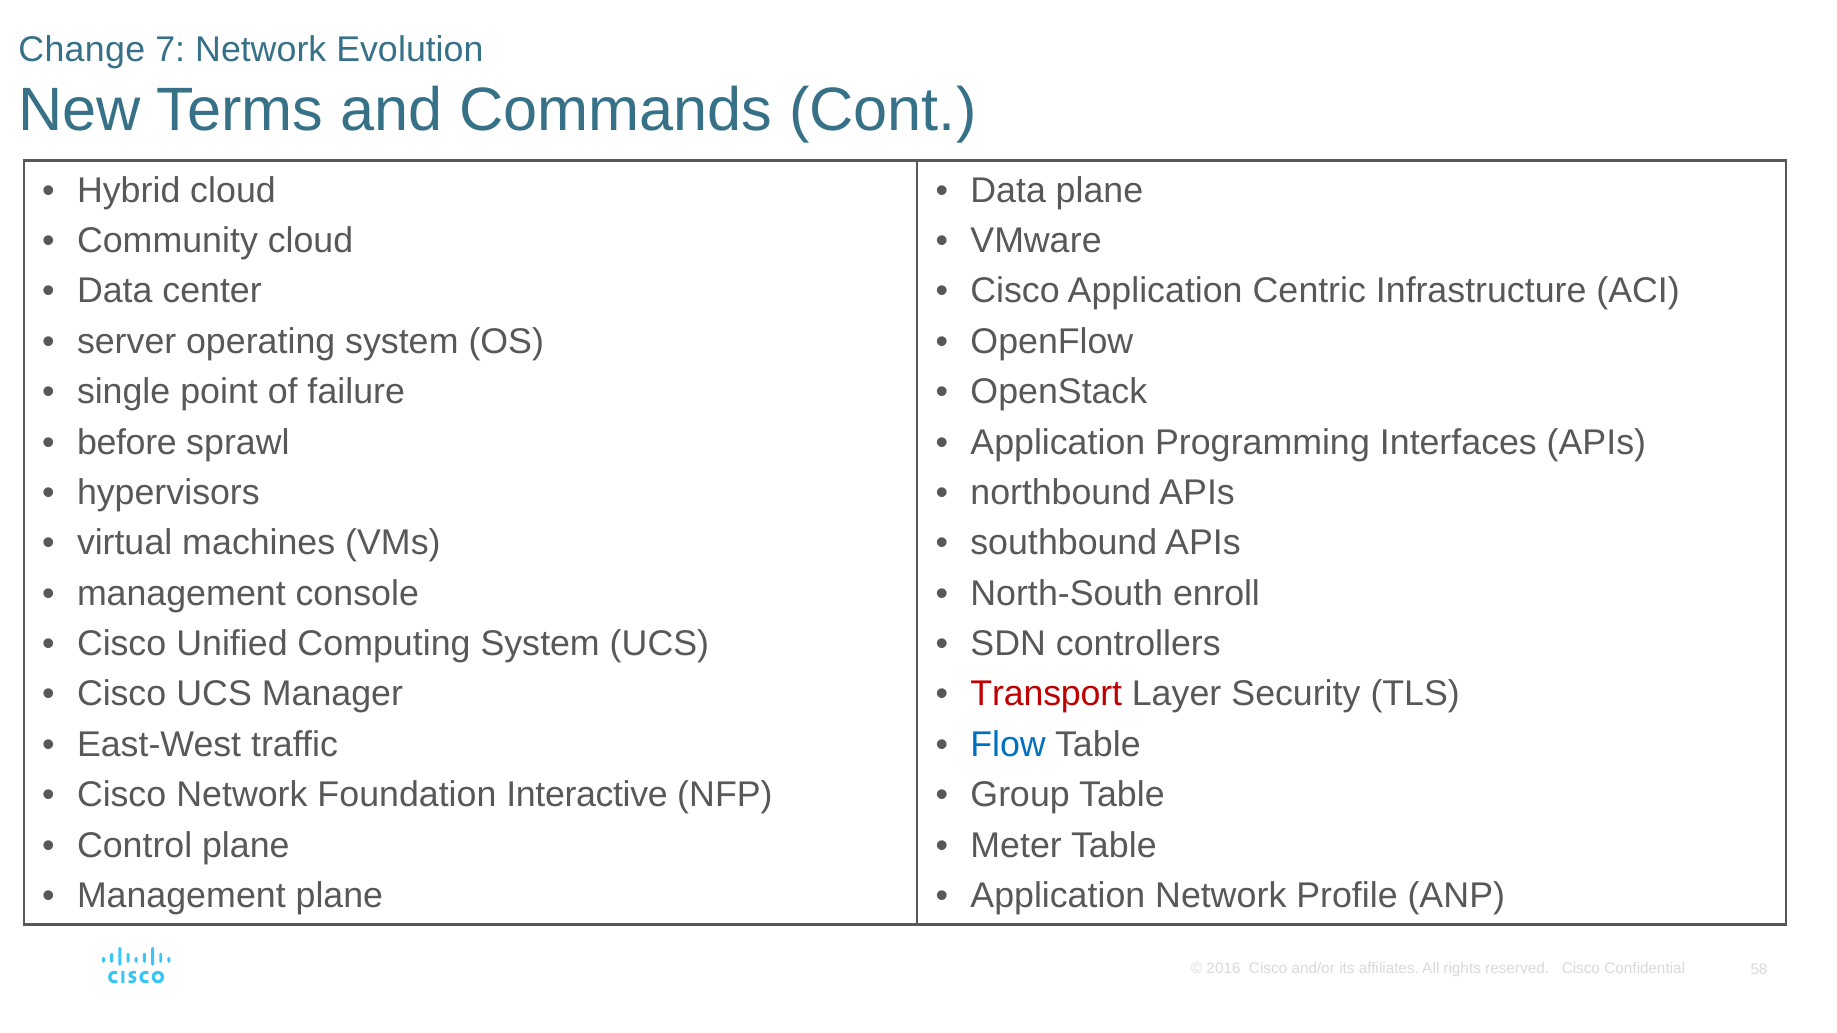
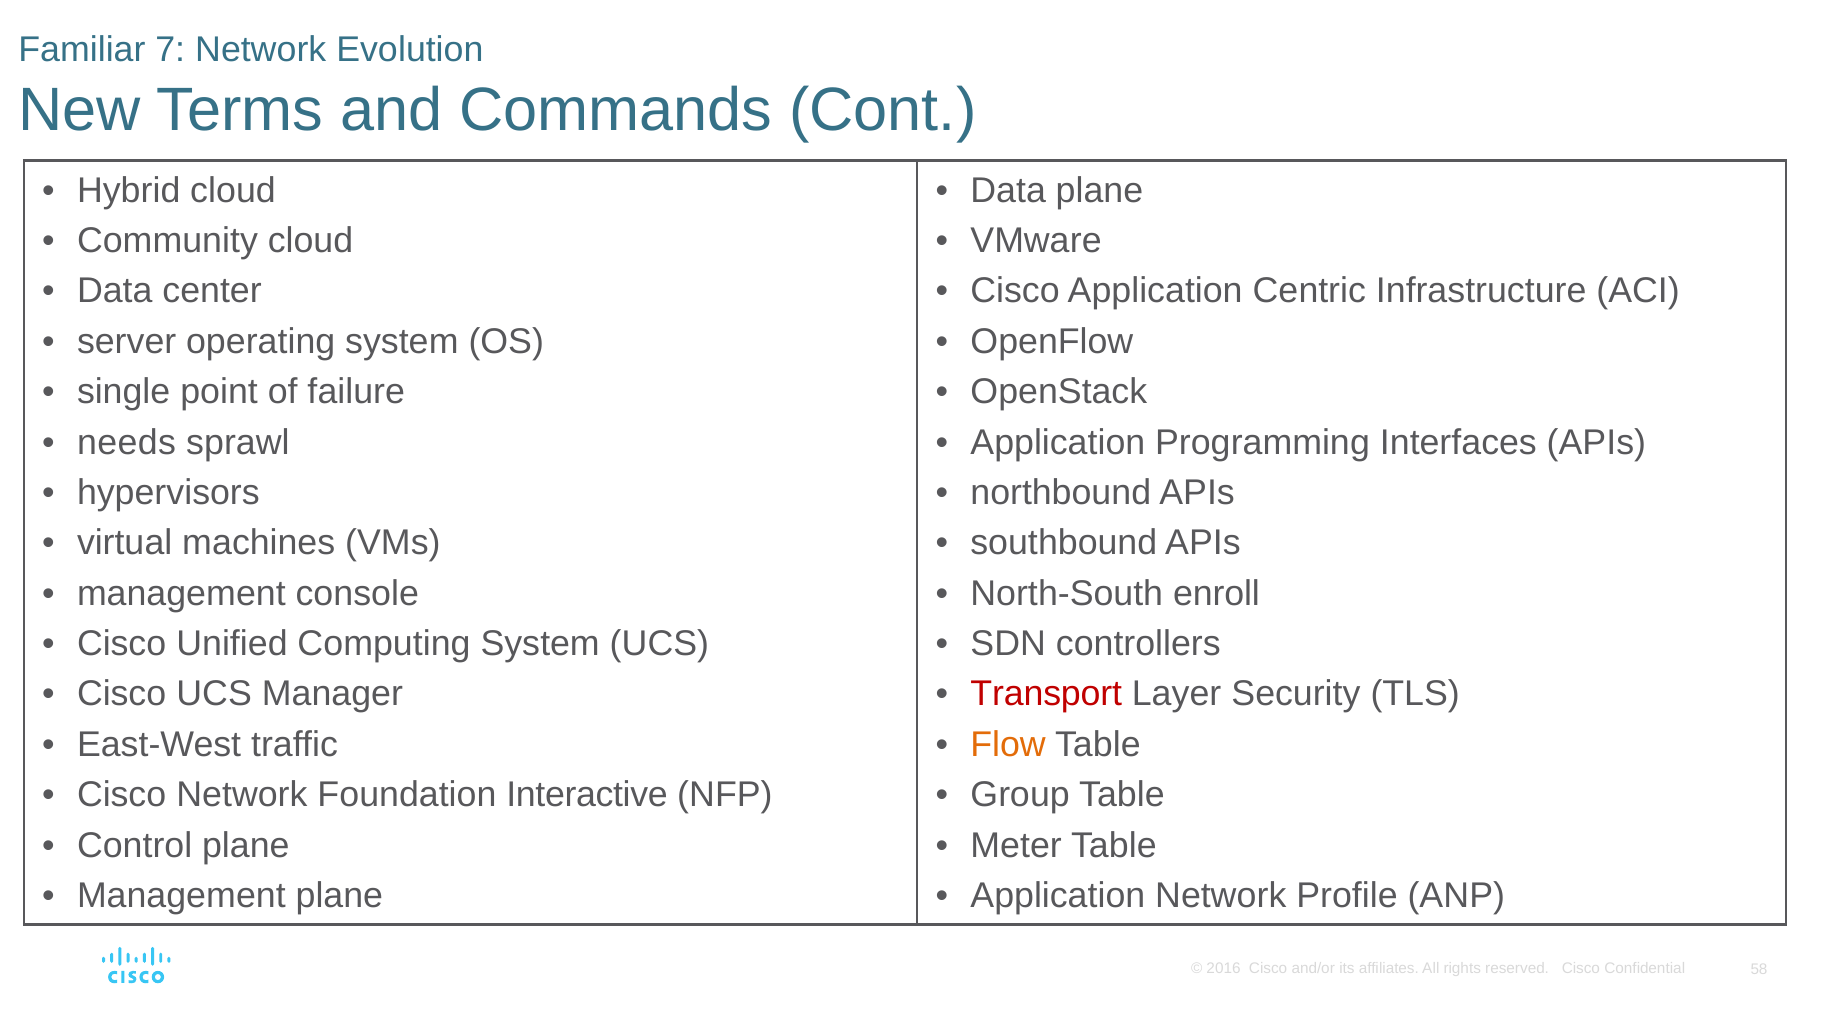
Change: Change -> Familiar
before: before -> needs
Flow colour: blue -> orange
